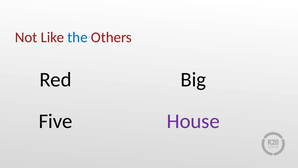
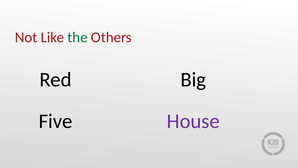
the colour: blue -> green
